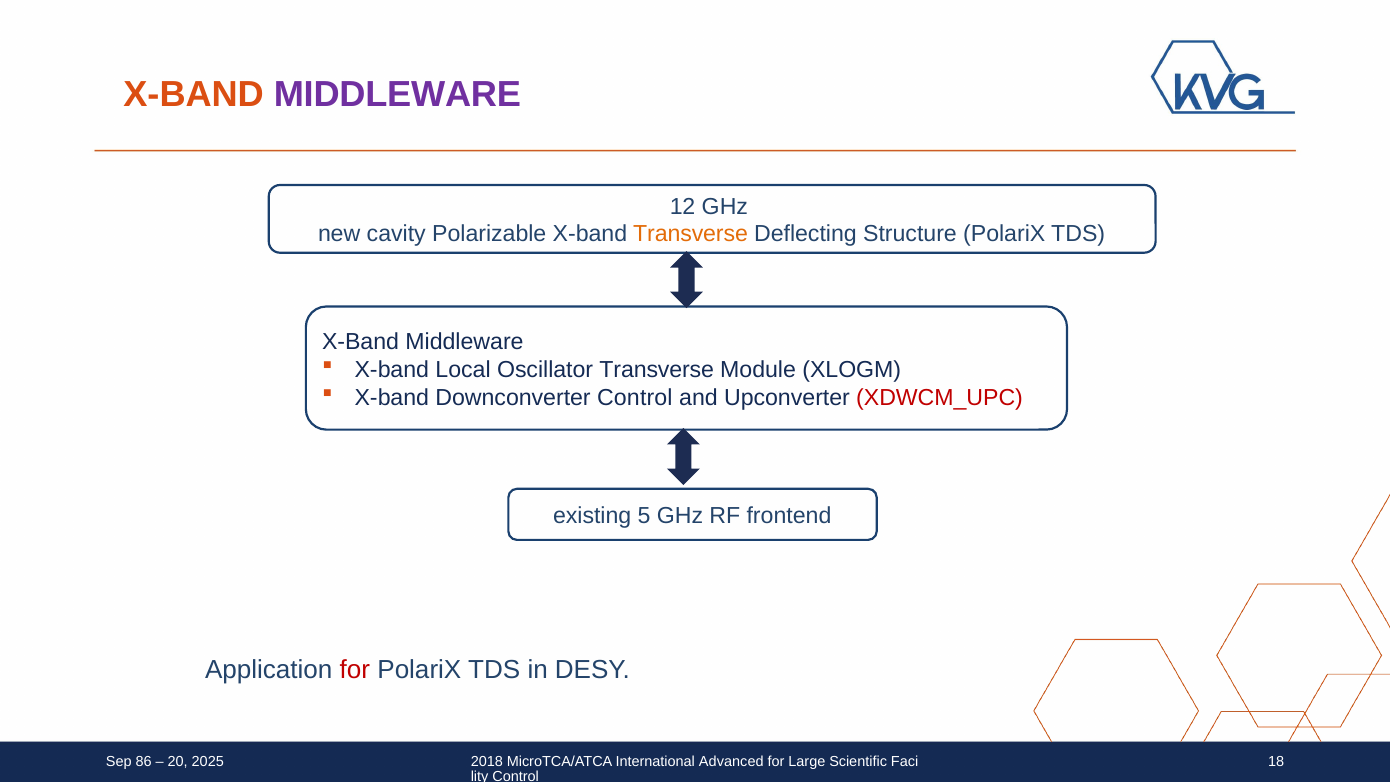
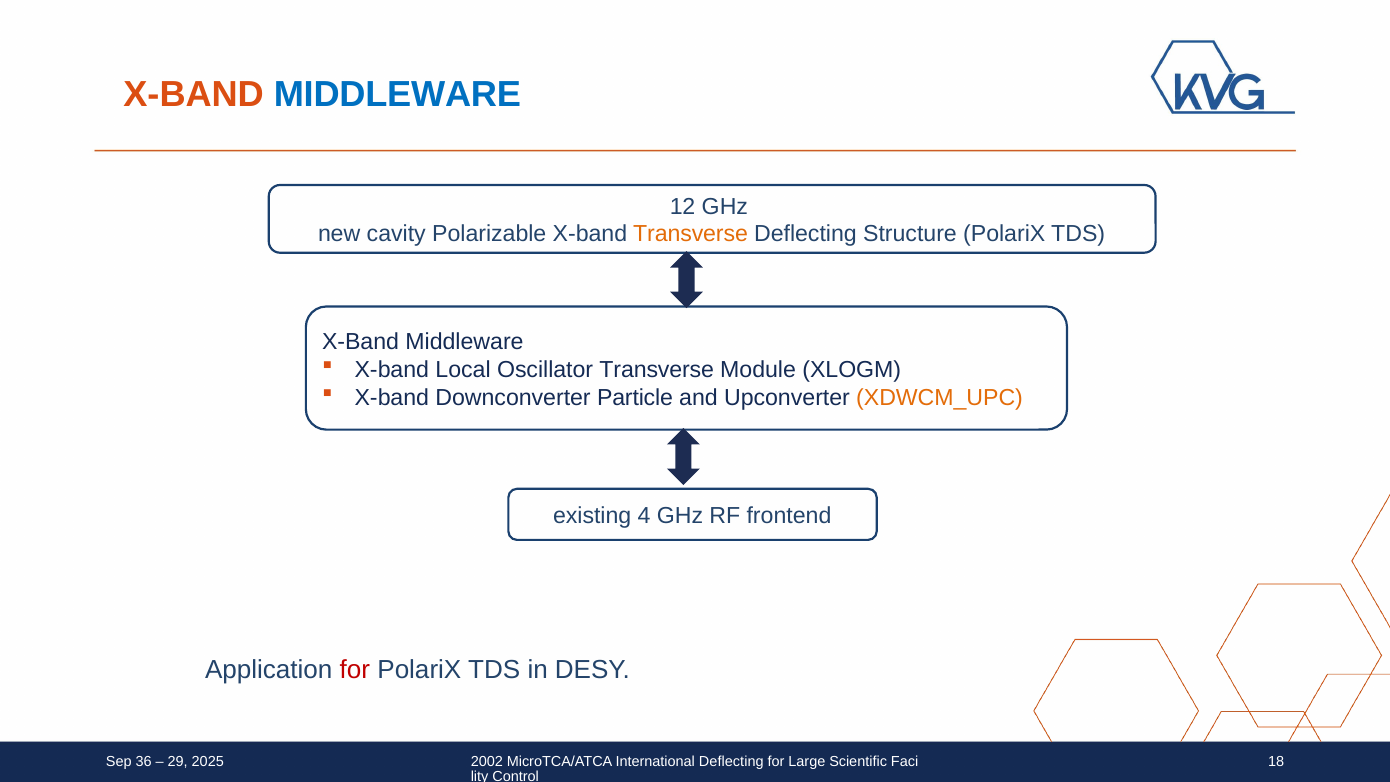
MIDDLEWARE at (397, 95) colour: purple -> blue
Downconverter Control: Control -> Particle
XDWCM_UPC colour: red -> orange
5: 5 -> 4
86: 86 -> 36
20: 20 -> 29
2018: 2018 -> 2002
International Advanced: Advanced -> Deflecting
